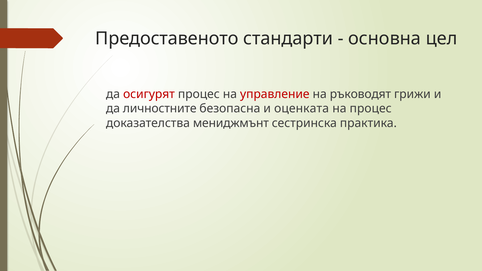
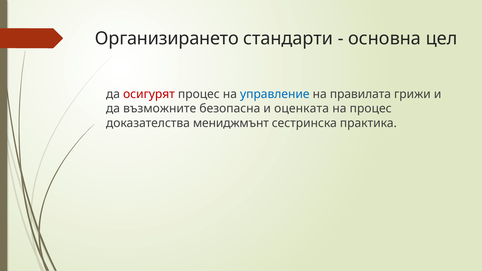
Предоставеното: Предоставеното -> Организирането
управление colour: red -> blue
ръководят: ръководят -> правилата
личностните: личностните -> възможните
